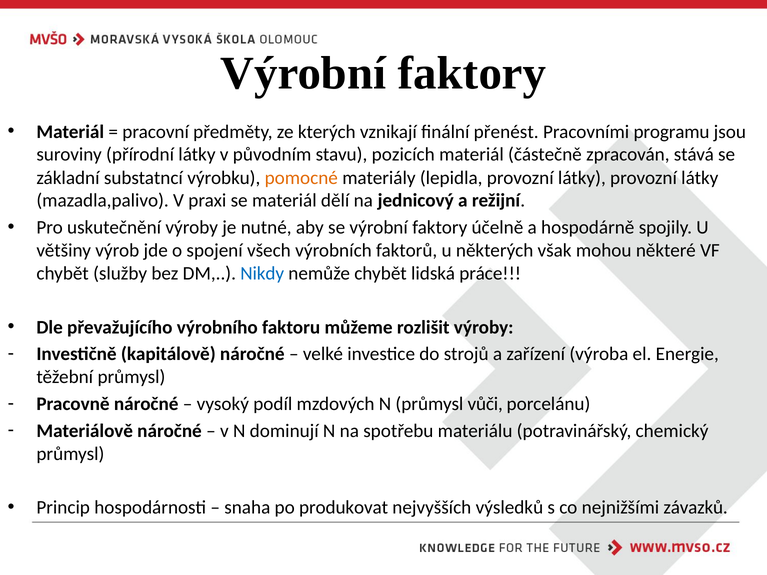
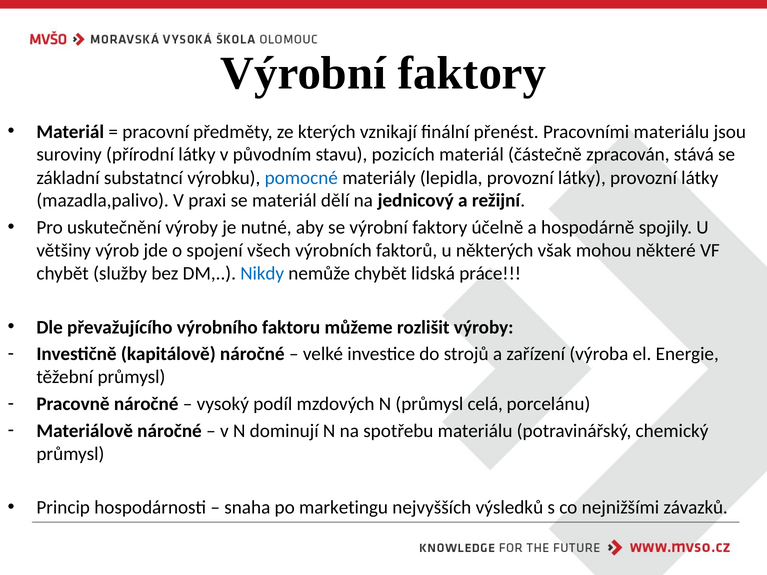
Pracovními programu: programu -> materiálu
pomocné colour: orange -> blue
vůči: vůči -> celá
produkovat: produkovat -> marketingu
